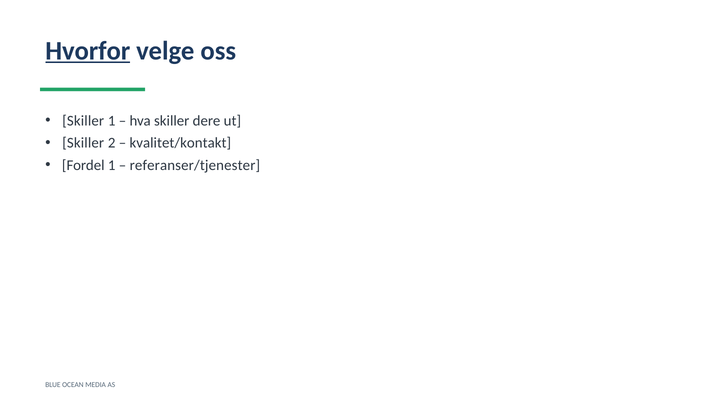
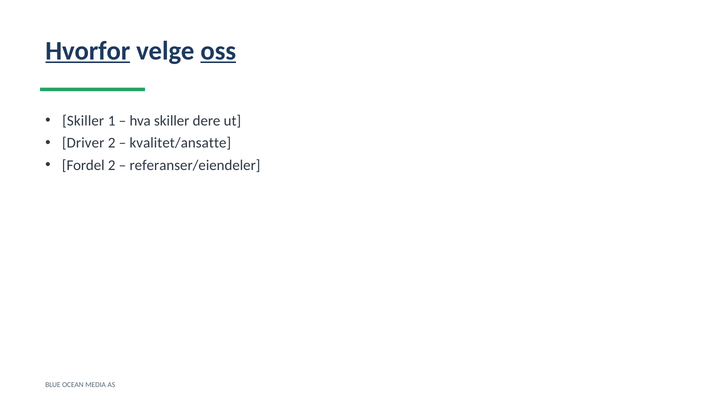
oss underline: none -> present
Skiller at (83, 143): Skiller -> Driver
kvalitet/kontakt: kvalitet/kontakt -> kvalitet/ansatte
Fordel 1: 1 -> 2
referanser/tjenester: referanser/tjenester -> referanser/eiendeler
